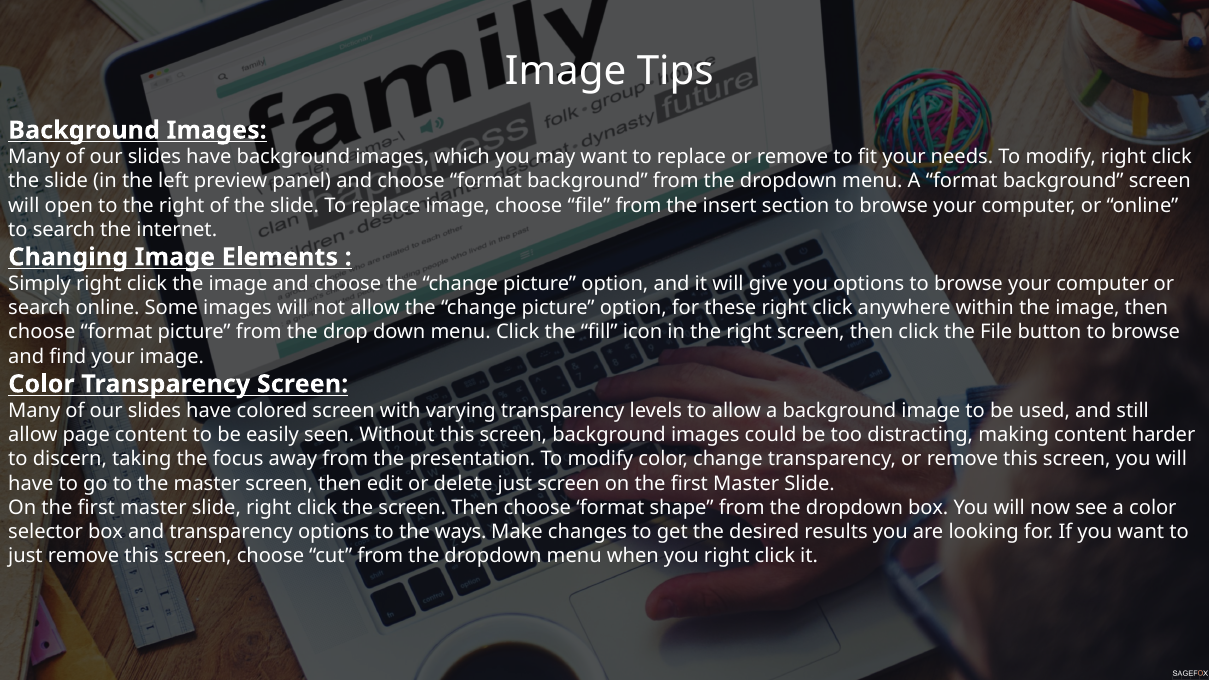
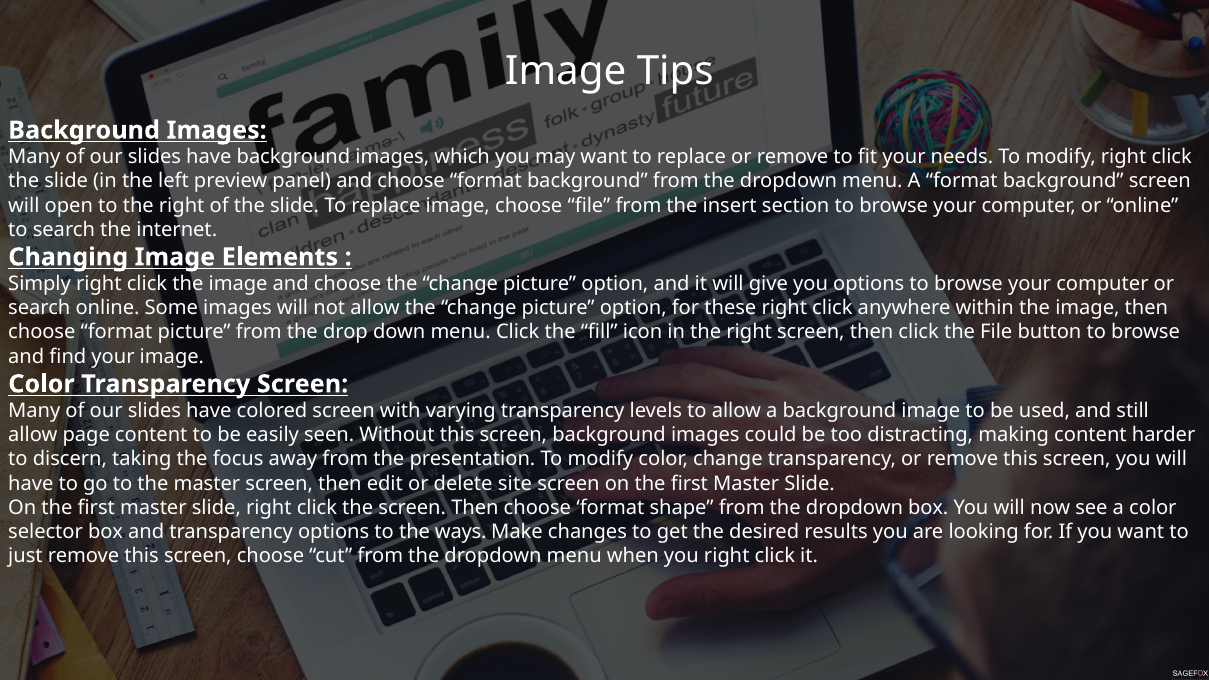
delete just: just -> site
